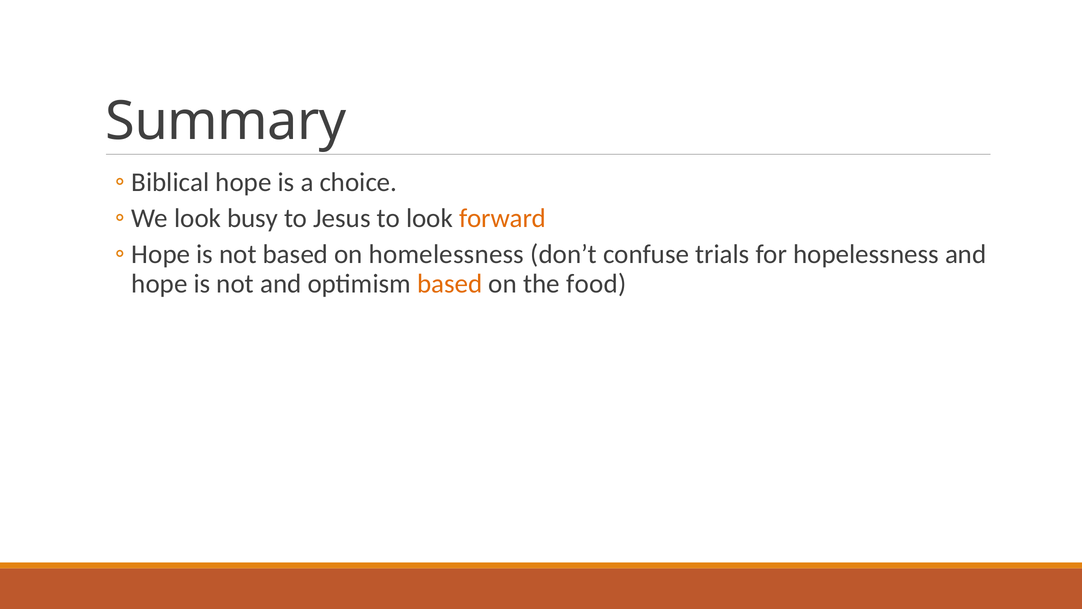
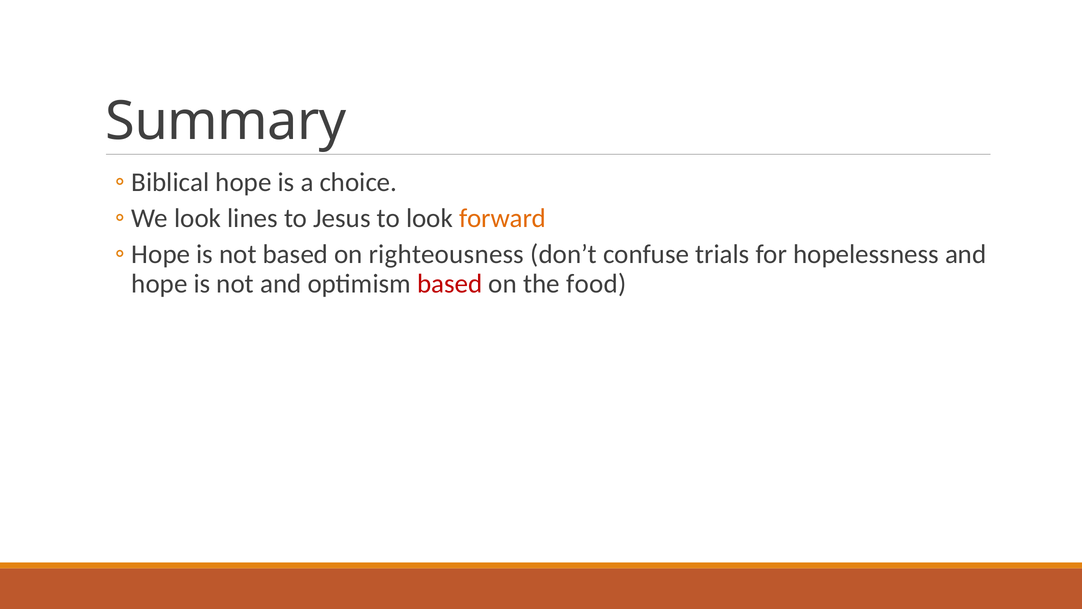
busy: busy -> lines
homelessness: homelessness -> righteousness
based at (450, 283) colour: orange -> red
